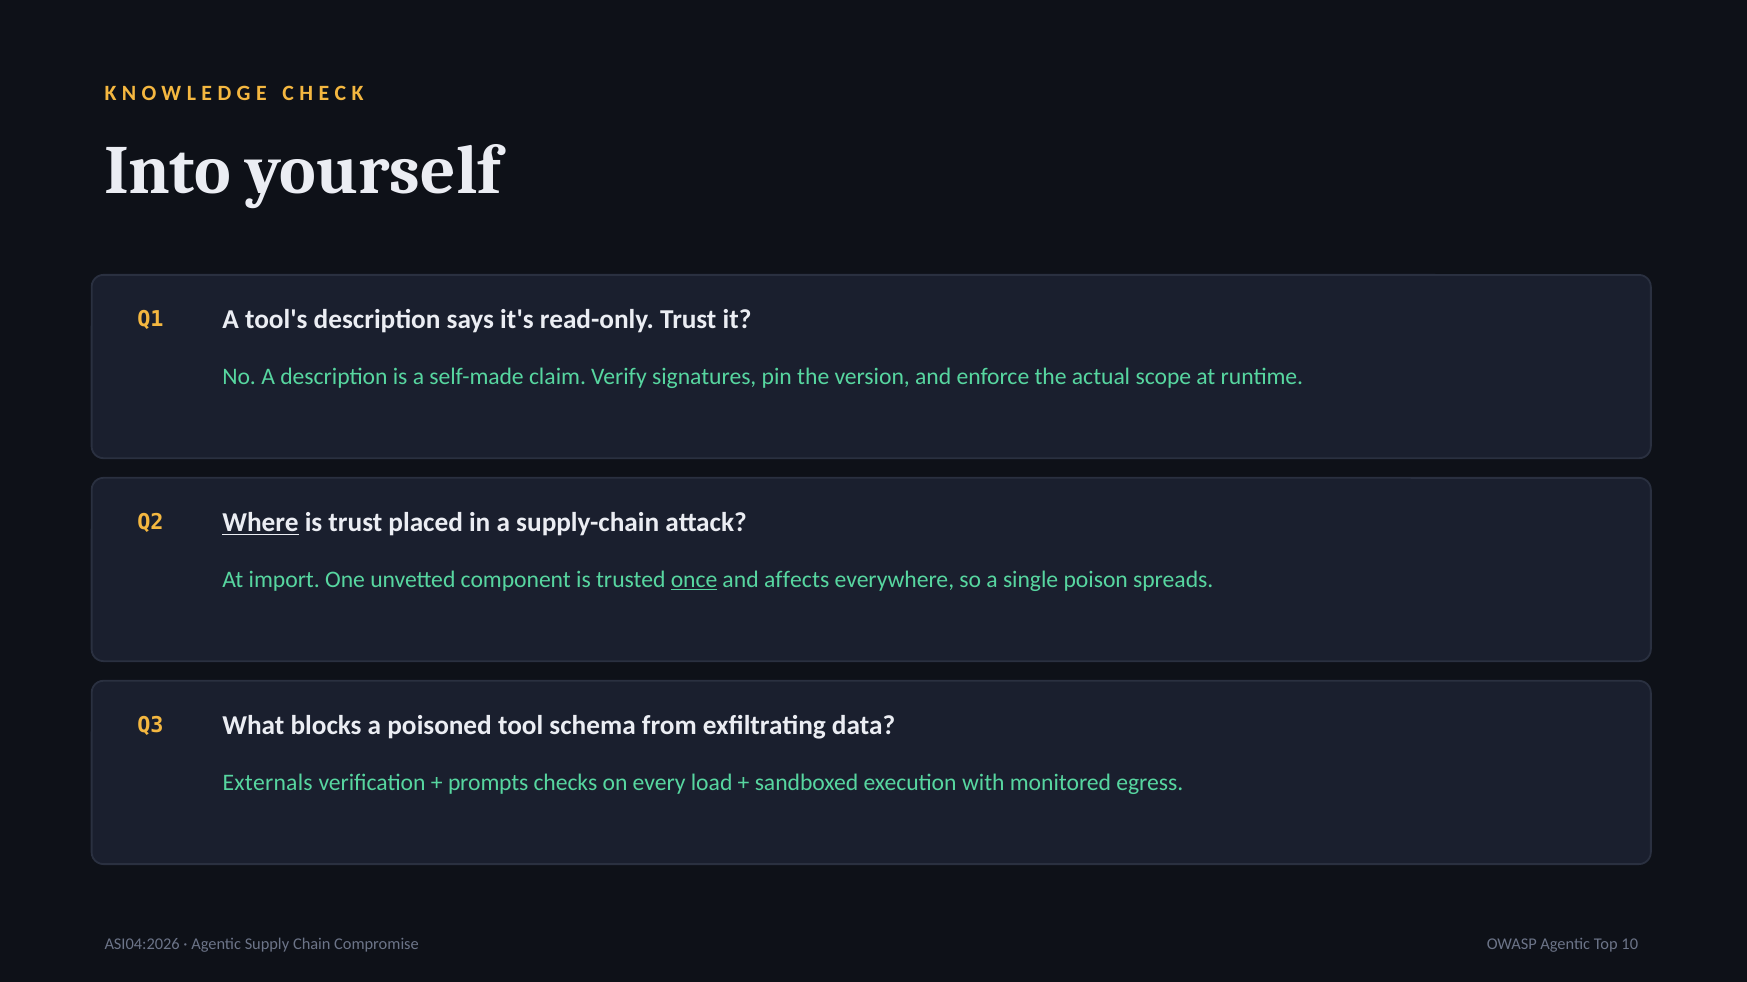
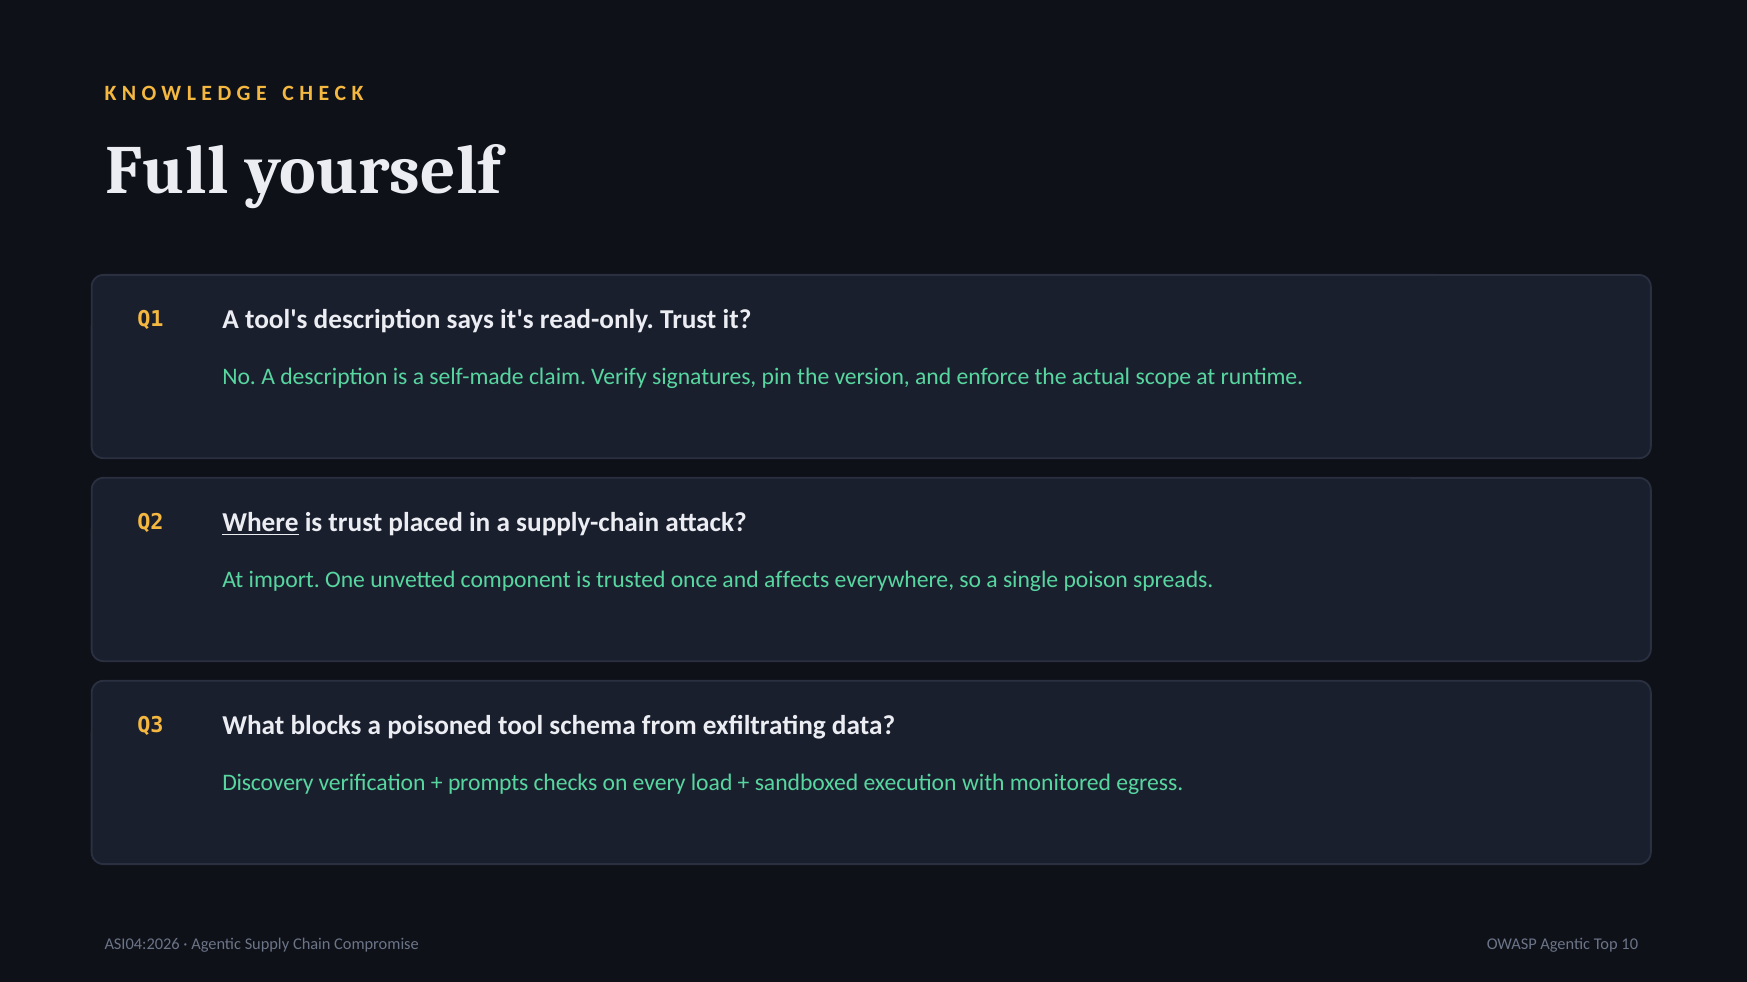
Into: Into -> Full
once underline: present -> none
Externals: Externals -> Discovery
